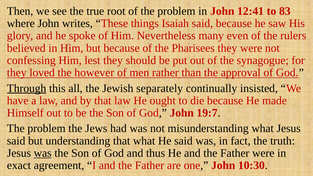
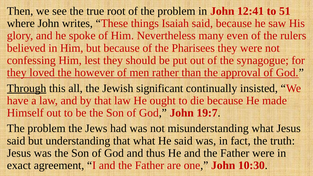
83: 83 -> 51
separately: separately -> significant
was at (43, 153) underline: present -> none
